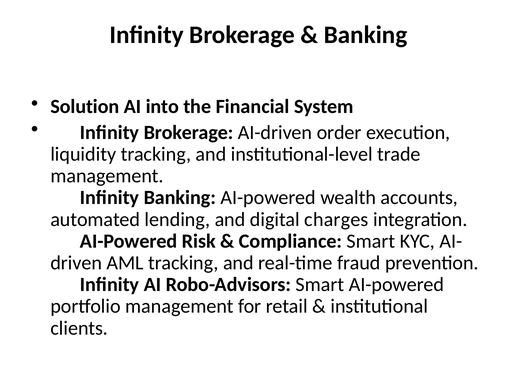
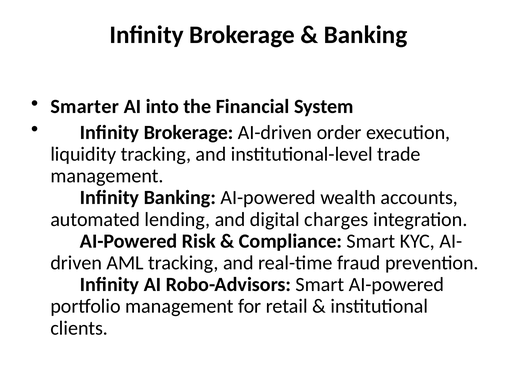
Solution: Solution -> Smarter
